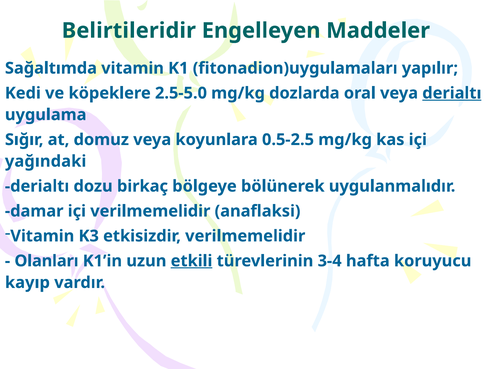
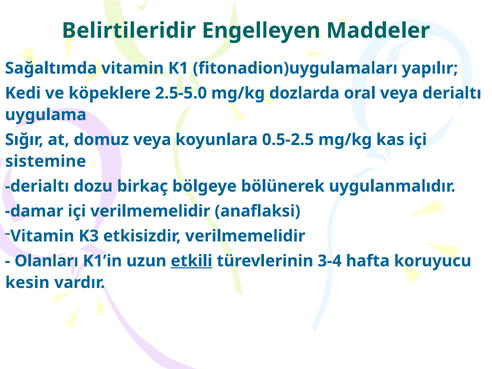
derialtı at (452, 93) underline: present -> none
yağındaki: yağındaki -> sistemine
kayıp: kayıp -> kesin
